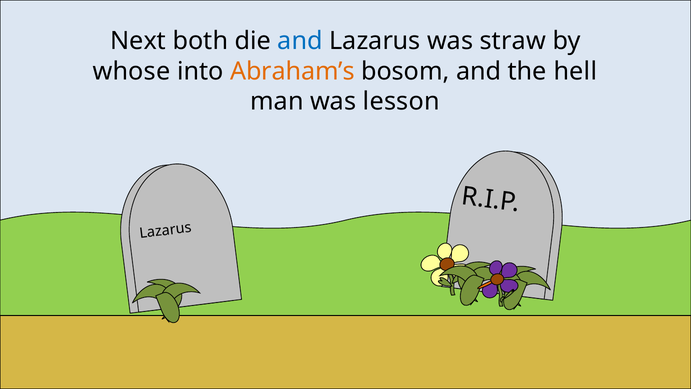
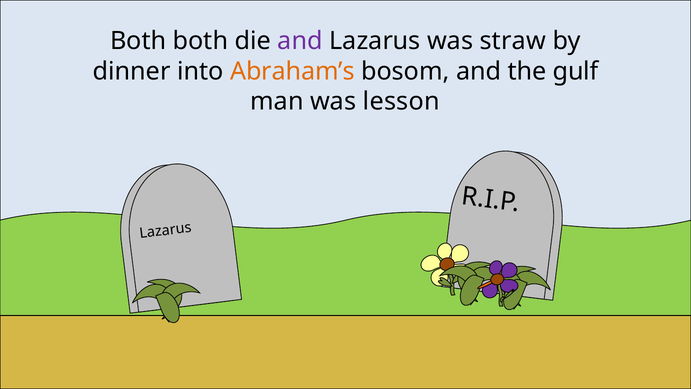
Next at (138, 41): Next -> Both
and at (300, 41) colour: blue -> purple
whose: whose -> dinner
hell: hell -> gulf
